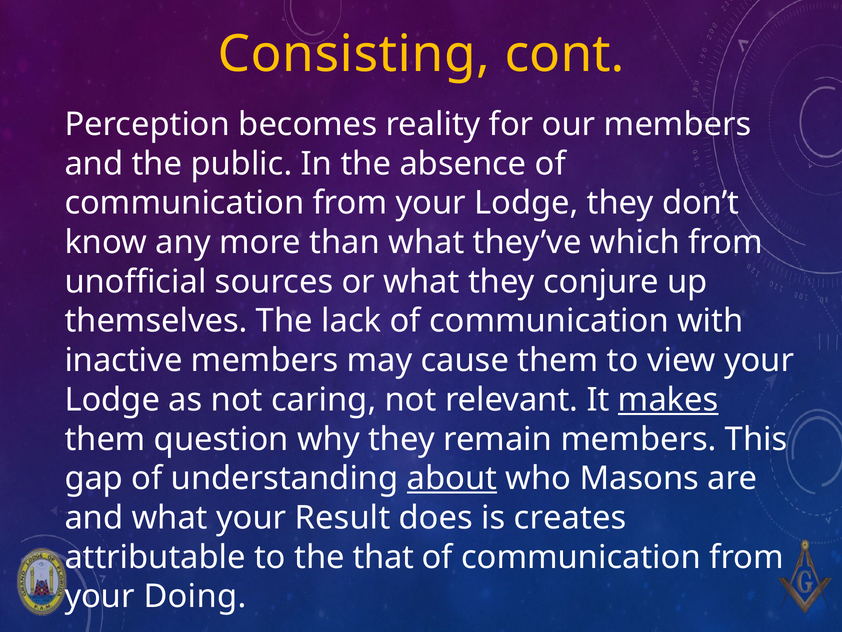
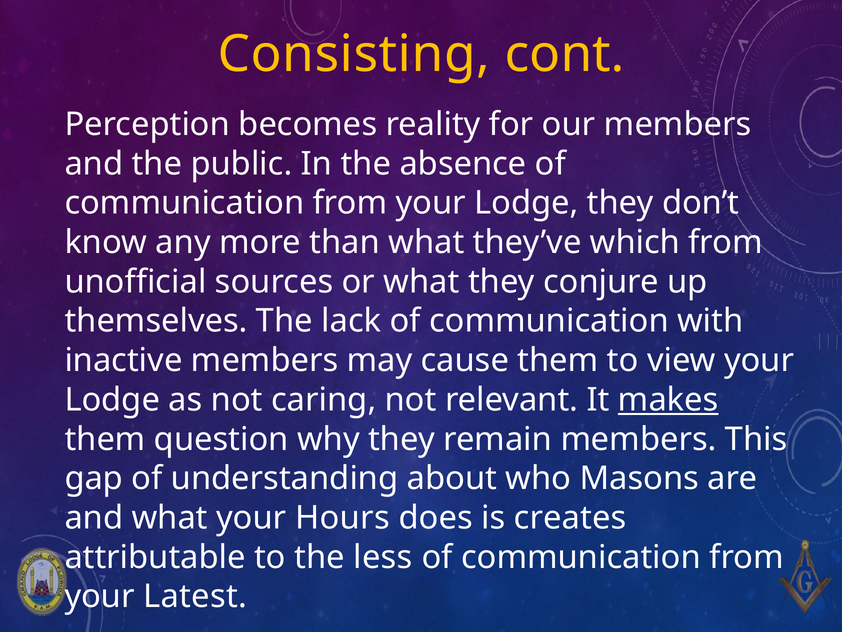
about underline: present -> none
Result: Result -> Hours
that: that -> less
Doing: Doing -> Latest
